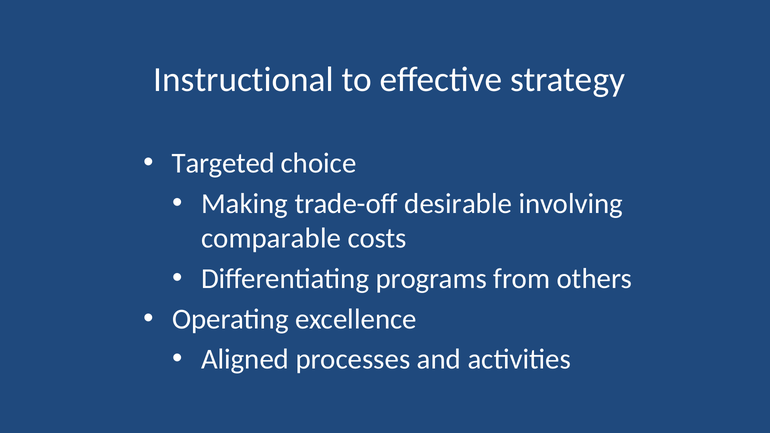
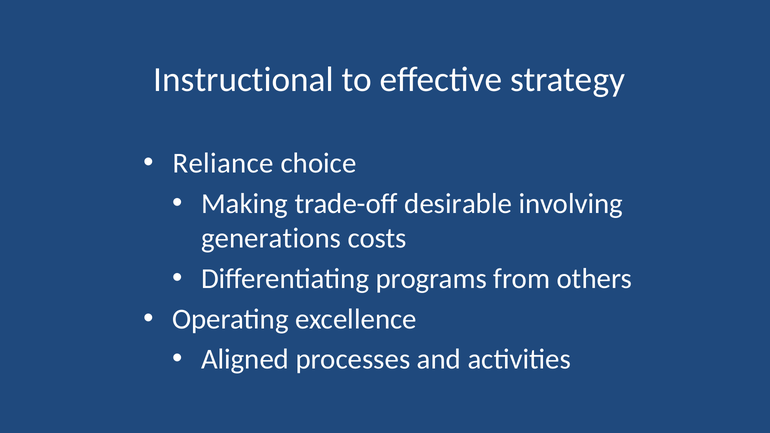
Targeted: Targeted -> Reliance
comparable: comparable -> generations
